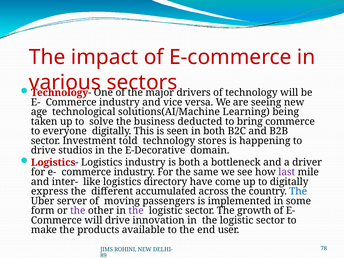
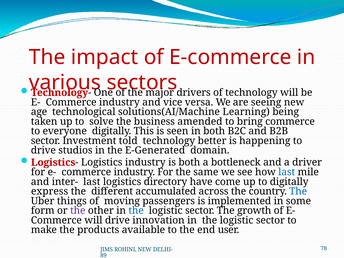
deducted: deducted -> amended
stores: stores -> better
E-Decorative: E-Decorative -> E-Generated
last at (287, 172) colour: purple -> blue
inter- like: like -> last
server: server -> things
the at (136, 211) colour: purple -> blue
